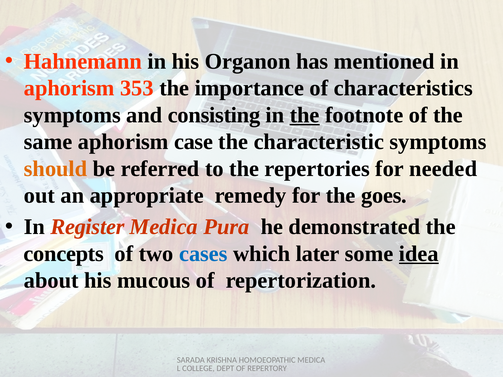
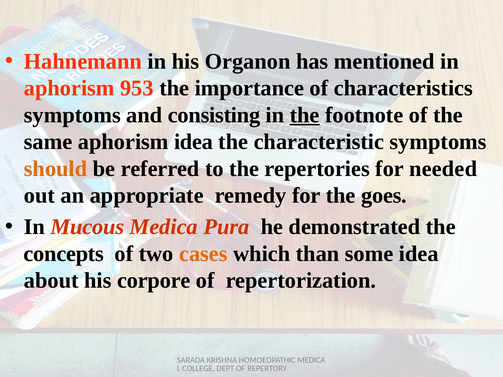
353: 353 -> 953
aphorism case: case -> idea
Register: Register -> Mucous
cases colour: blue -> orange
later: later -> than
idea at (419, 254) underline: present -> none
mucous: mucous -> corpore
